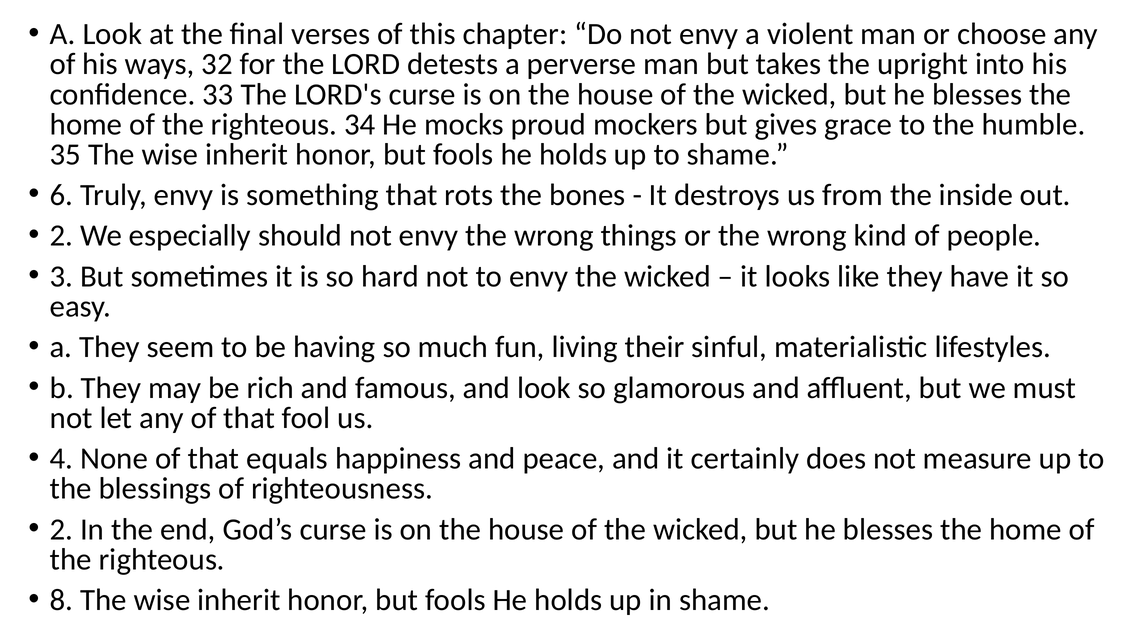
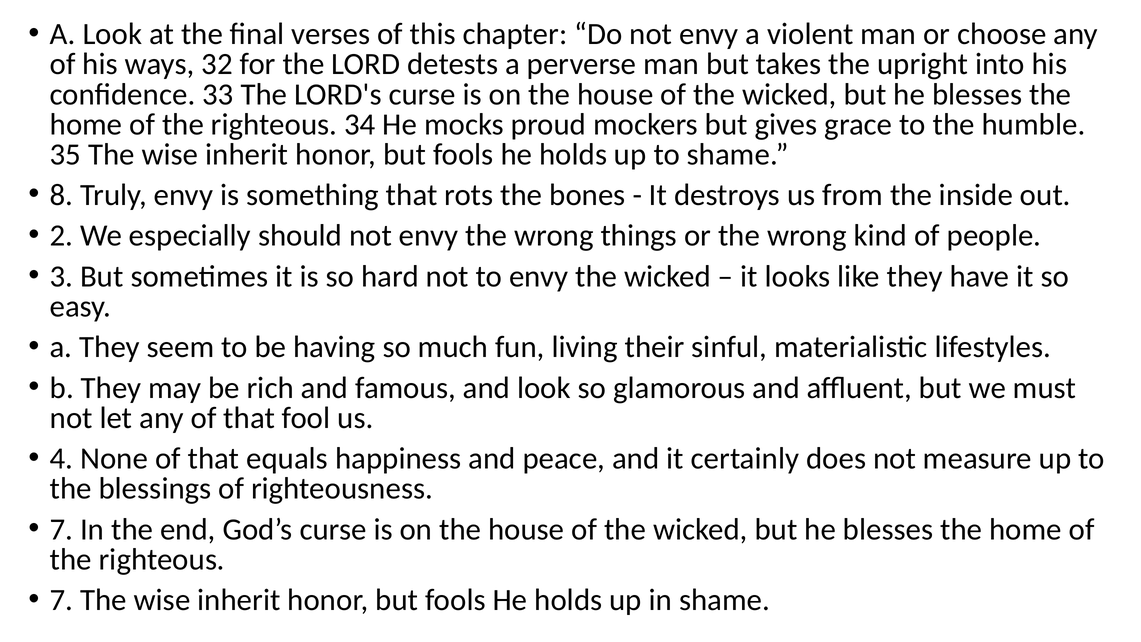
6: 6 -> 8
2 at (61, 529): 2 -> 7
8 at (61, 600): 8 -> 7
